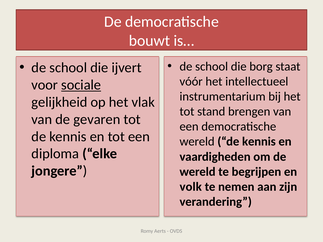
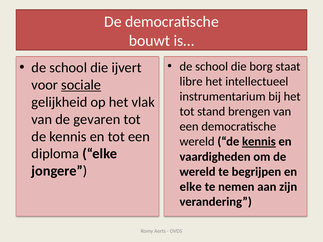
vóór: vóór -> libre
kennis at (259, 142) underline: none -> present
volk at (191, 187): volk -> elke
